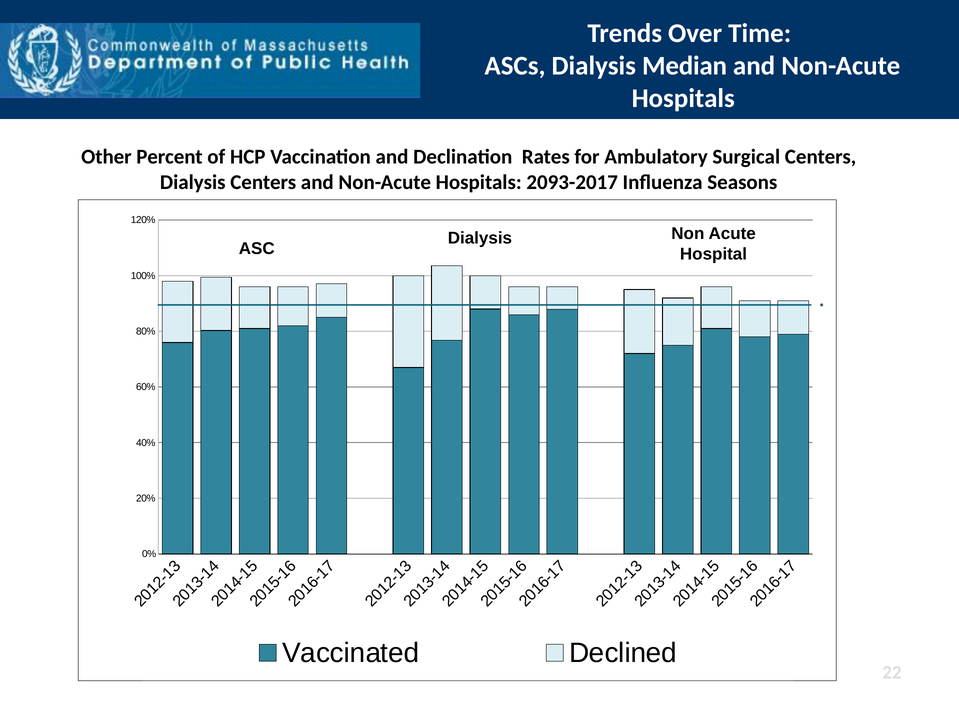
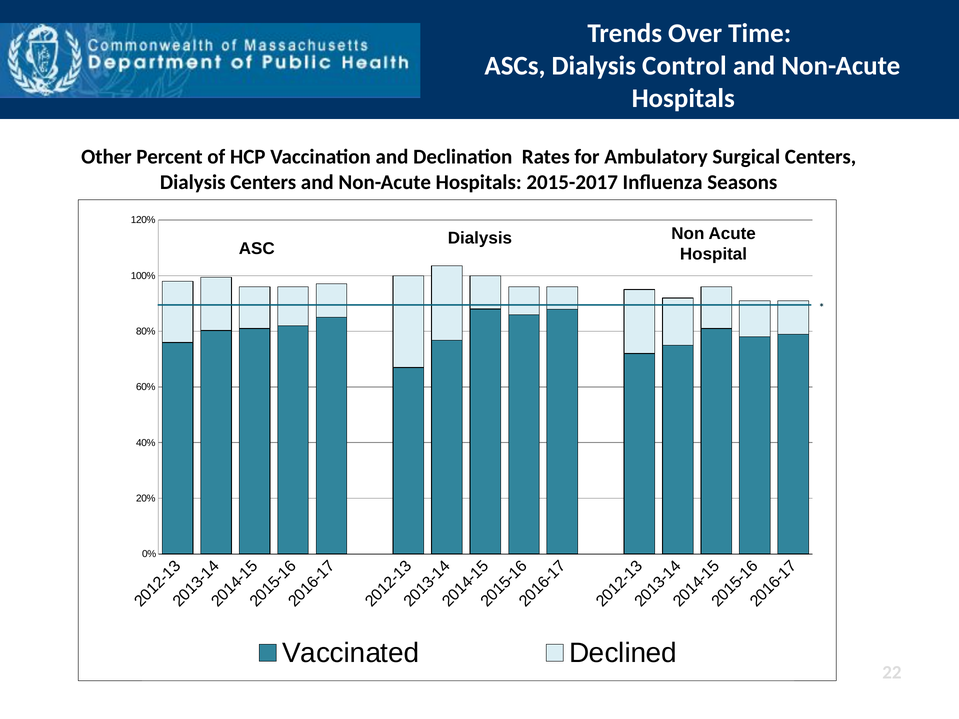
Median: Median -> Control
2093-2017: 2093-2017 -> 2015-2017
